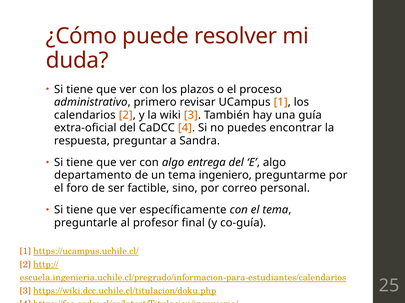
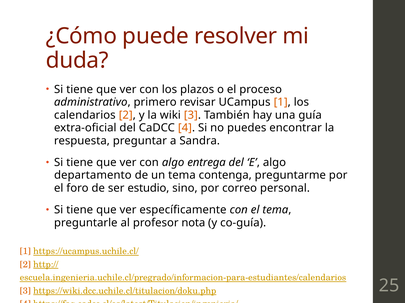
ingeniero: ingeniero -> contenga
factible: factible -> estudio
final: final -> nota
